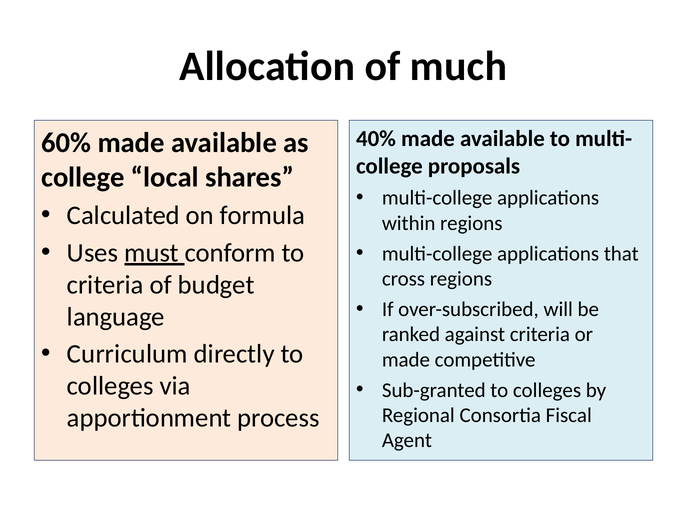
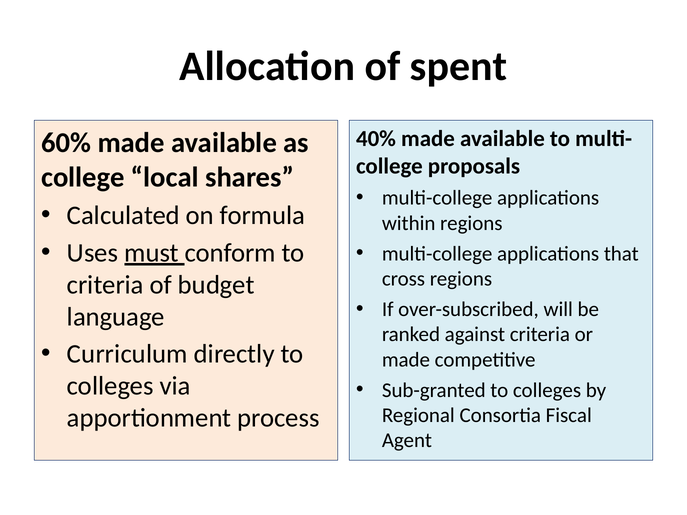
much: much -> spent
